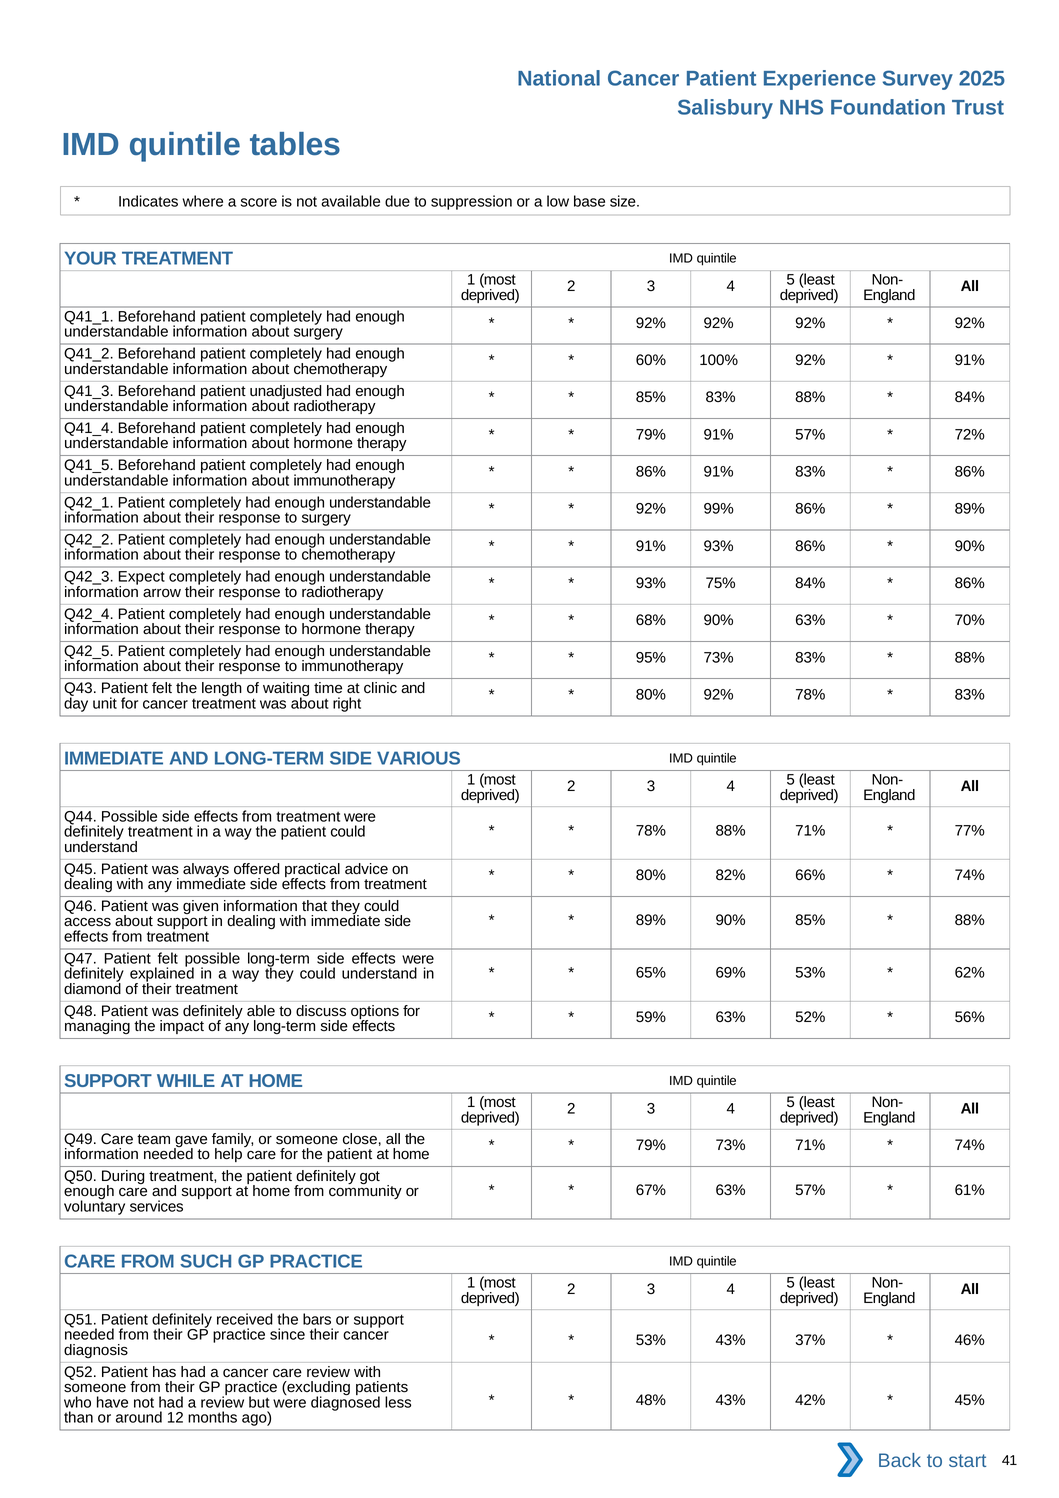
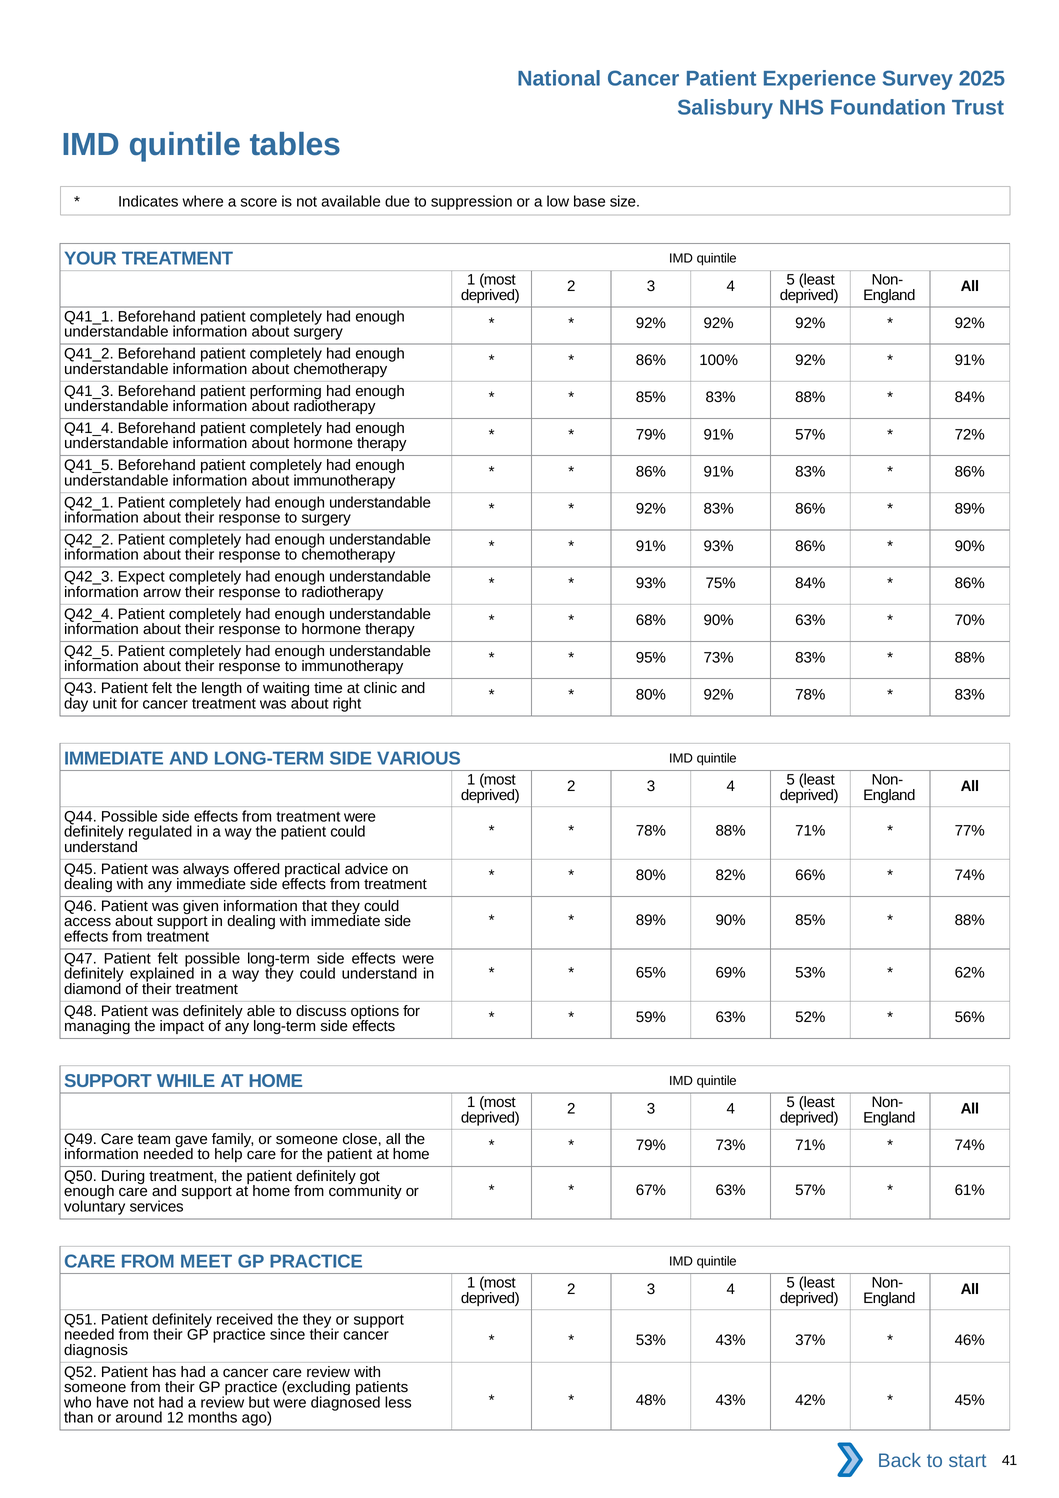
60% at (651, 360): 60% -> 86%
unadjusted: unadjusted -> performing
92% 99%: 99% -> 83%
definitely treatment: treatment -> regulated
SUCH: SUCH -> MEET
the bars: bars -> they
